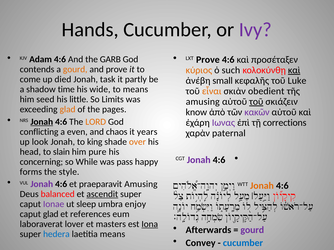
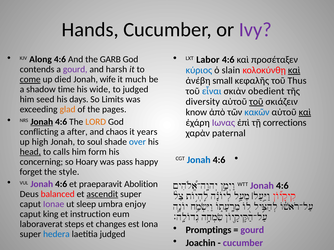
Adam: Adam -> Along
LXT Prove: Prove -> Labor
gourd at (75, 70) colour: orange -> purple
and prove: prove -> harsh
κύριος colour: orange -> blue
such: such -> slain
come underline: none -> present
task: task -> wife
partly: partly -> much
Luke: Luke -> Thus
to means: means -> judged
εἶναι colour: orange -> blue
little: little -> days
amusing at (203, 102): amusing -> diversity
κακῶν colour: purple -> blue
καὶ at (305, 112) underline: none -> present
even: even -> after
look: look -> high
king: king -> soul
over colour: orange -> blue
head underline: none -> present
slain: slain -> calls
pure: pure -> form
Jonah at (199, 160) colour: purple -> blue
While: While -> Hoary
forms: forms -> forget
praeparavit Amusing: Amusing -> Abolition
Jonah at (262, 186) colour: orange -> purple
caput glad: glad -> king
references: references -> instruction
lover: lover -> steps
masters: masters -> changes
Iona underline: present -> none
Afterwards: Afterwards -> Promptings
laetitia means: means -> judged
Convey: Convey -> Joachin
cucumber at (243, 243) colour: blue -> purple
